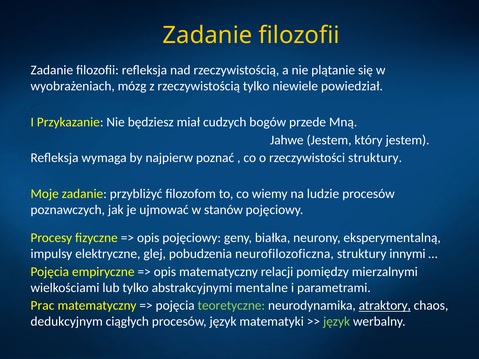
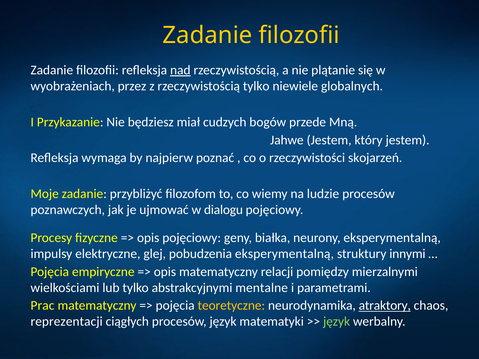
nad underline: none -> present
mózg: mózg -> przez
powiedział: powiedział -> globalnych
rzeczywistości struktury: struktury -> skojarzeń
stanów: stanów -> dialogu
pobudzenia neurofilozoficzna: neurofilozoficzna -> eksperymentalną
teoretyczne colour: light green -> yellow
dedukcyjnym: dedukcyjnym -> reprezentacji
